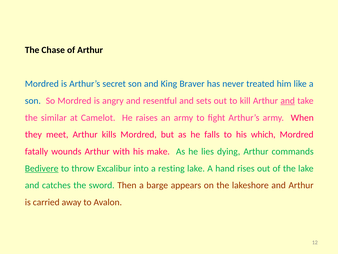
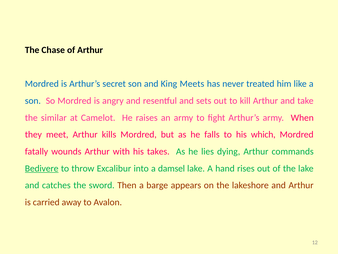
Braver: Braver -> Meets
and at (288, 101) underline: present -> none
make: make -> takes
resting: resting -> damsel
